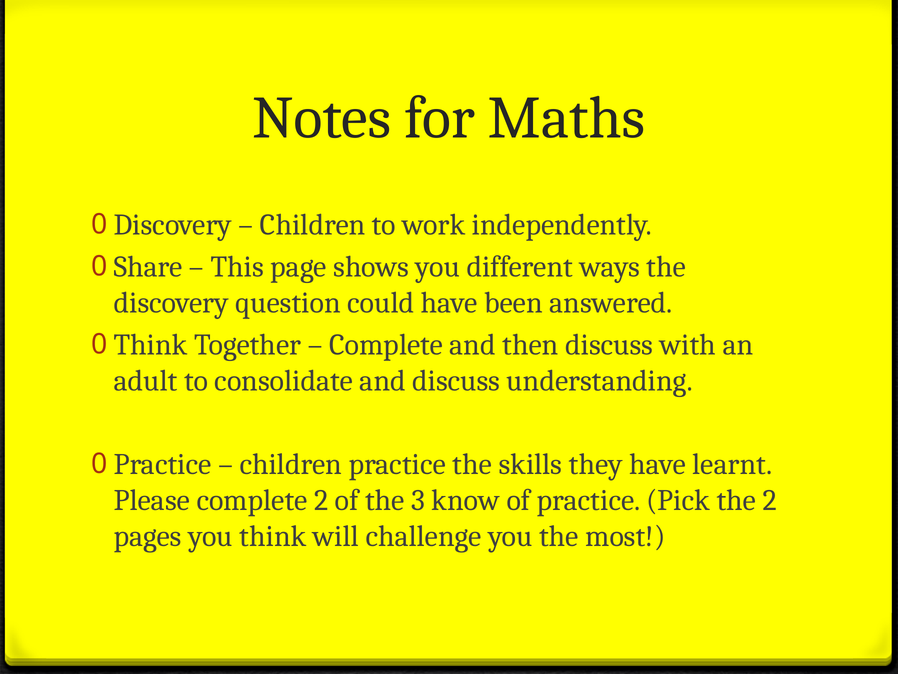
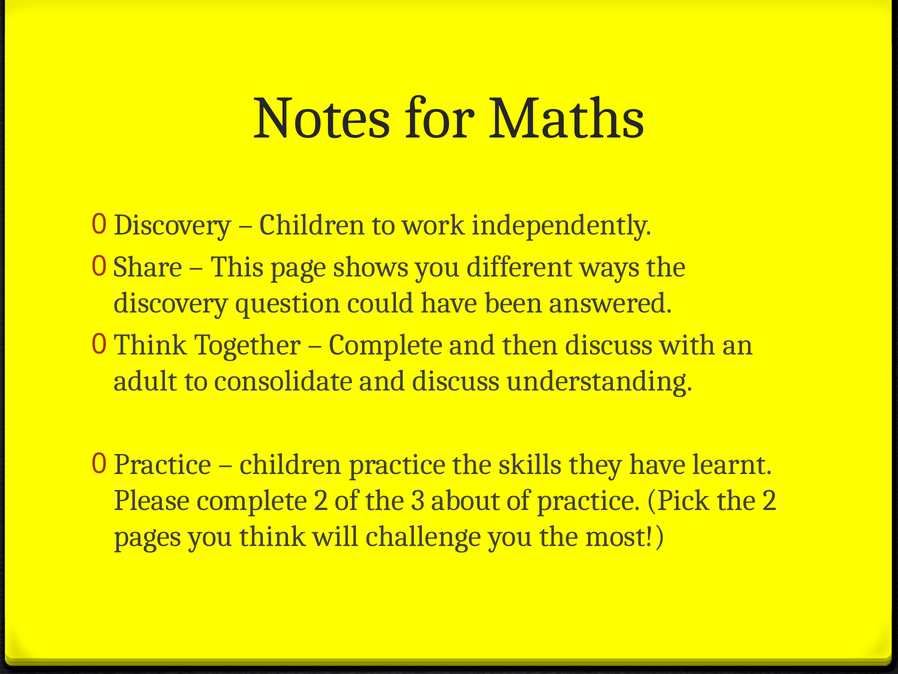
know: know -> about
